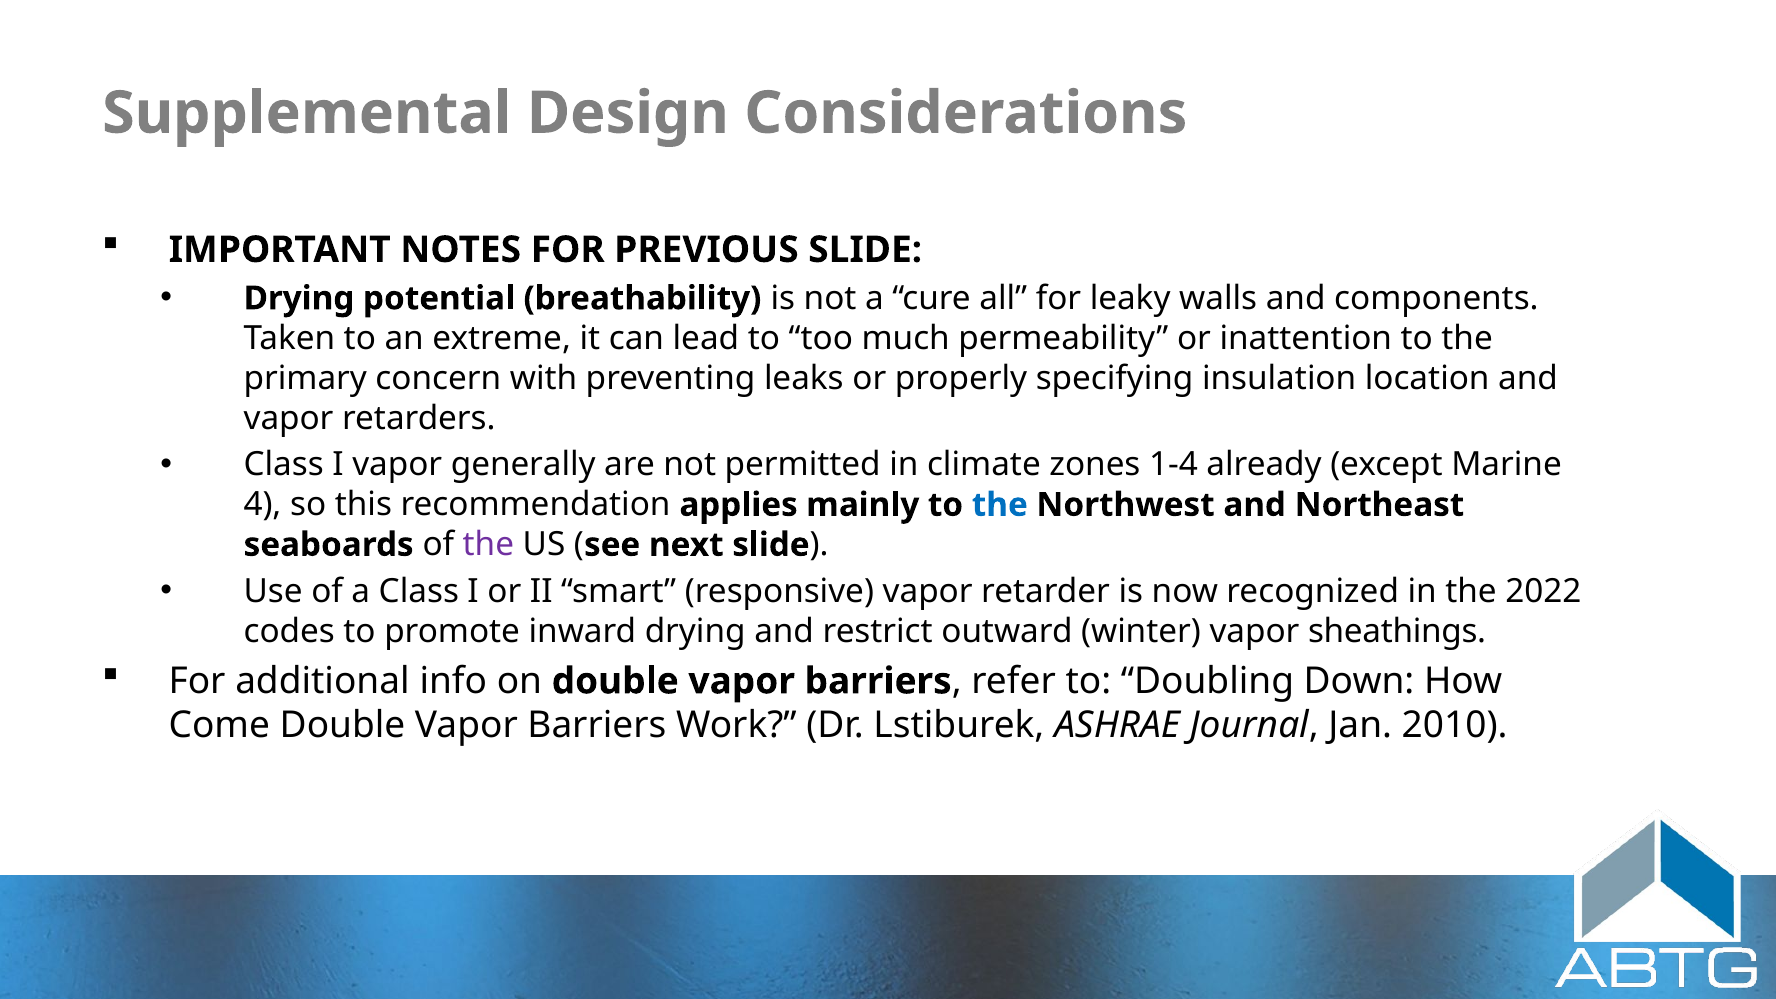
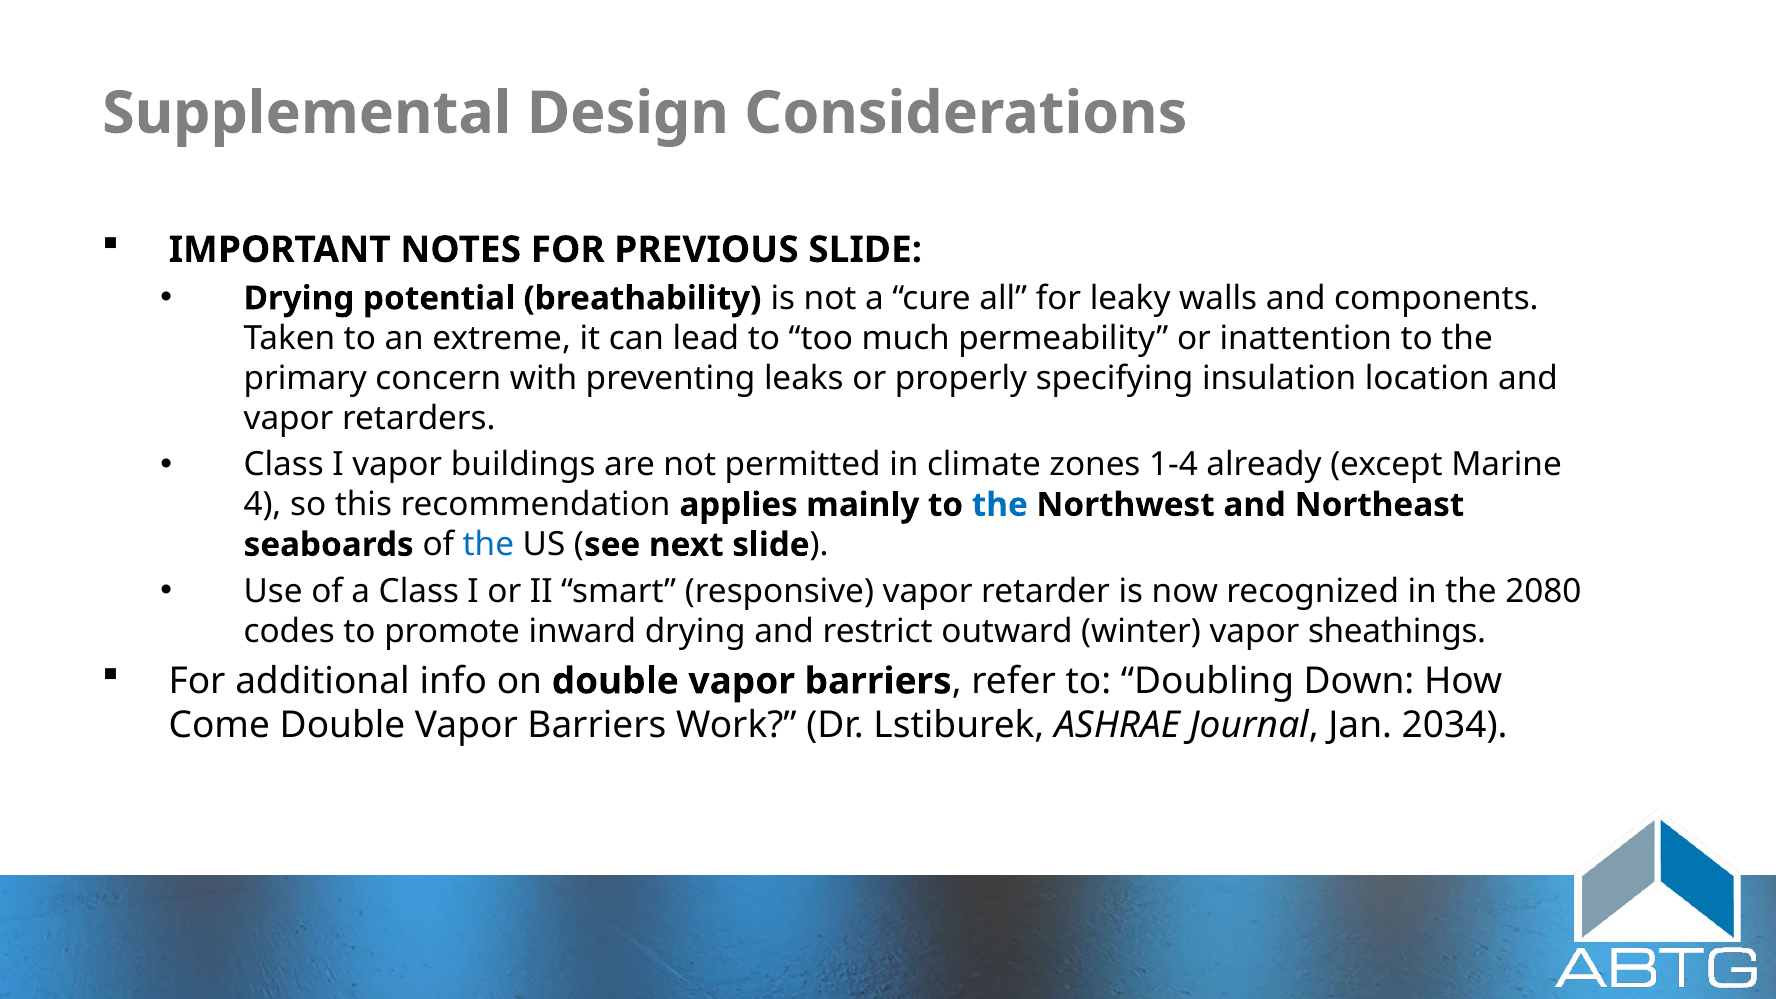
generally: generally -> buildings
the at (488, 545) colour: purple -> blue
2022: 2022 -> 2080
2010: 2010 -> 2034
